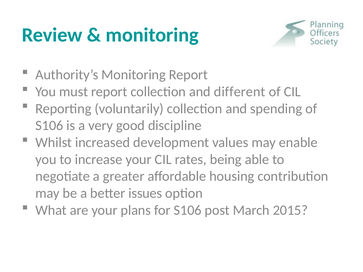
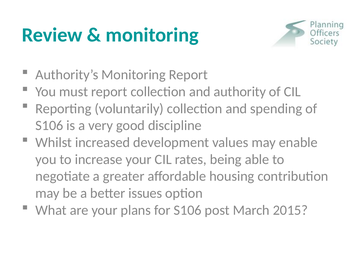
different: different -> authority
